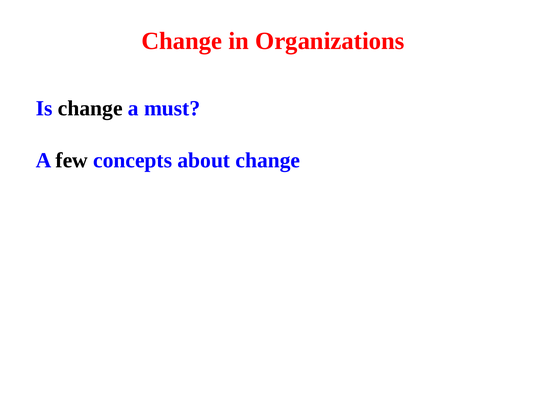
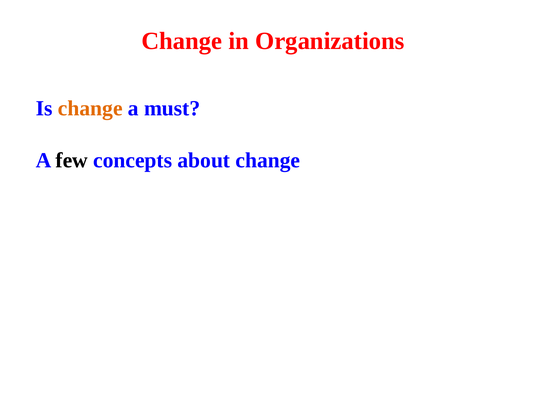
change at (90, 108) colour: black -> orange
